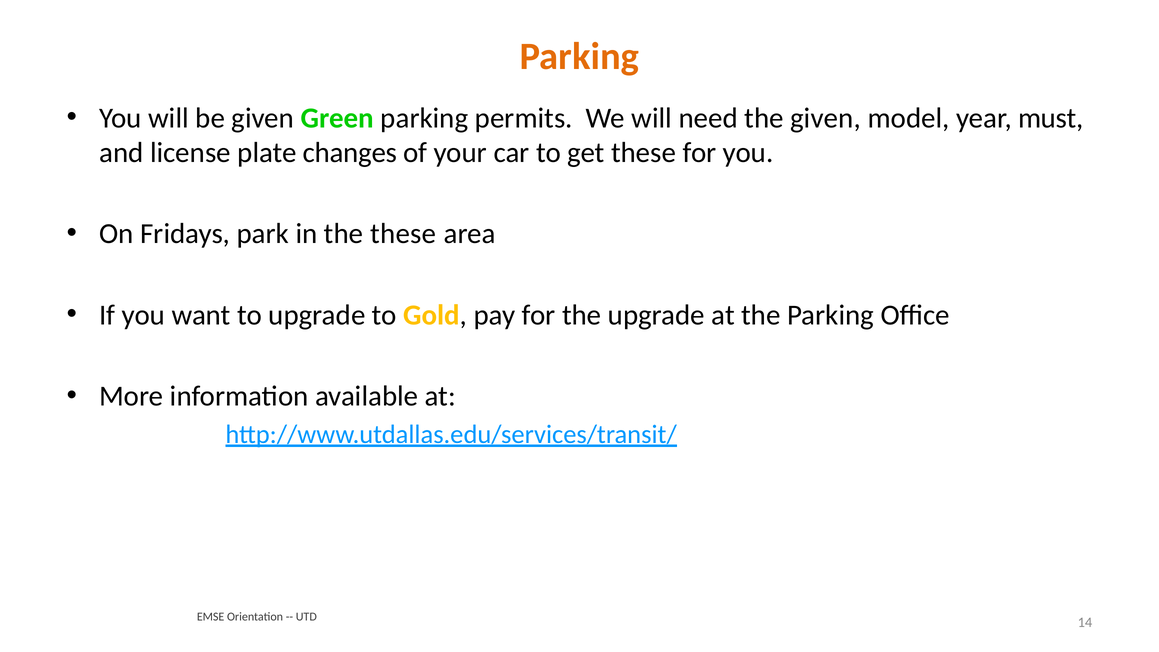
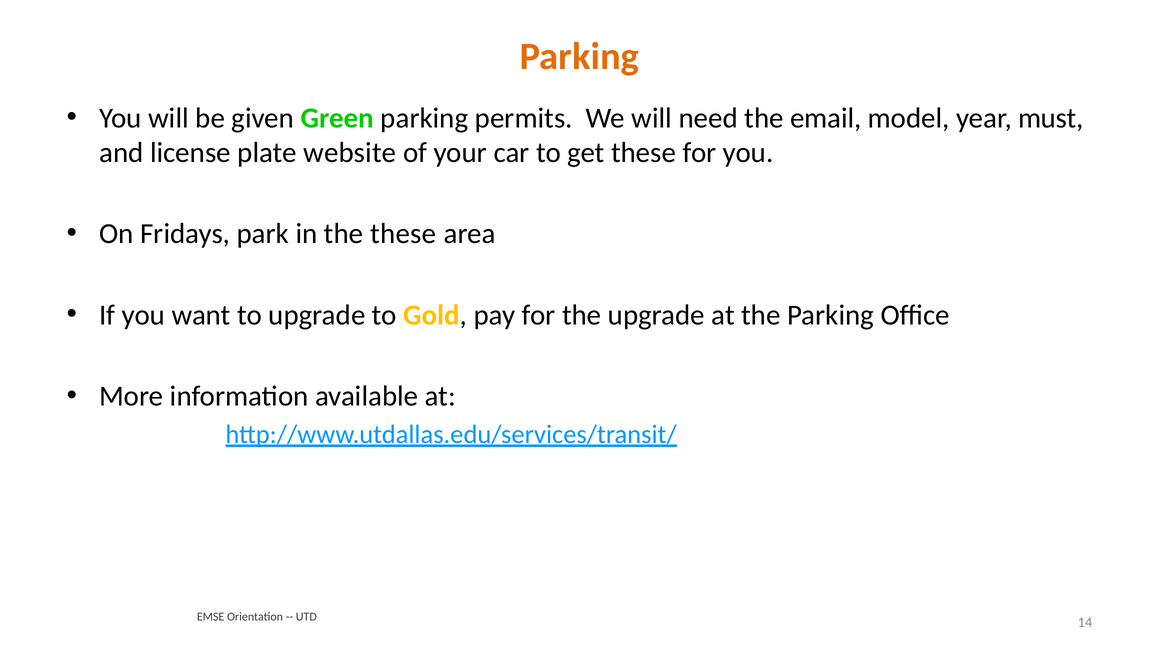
the given: given -> email
changes: changes -> website
